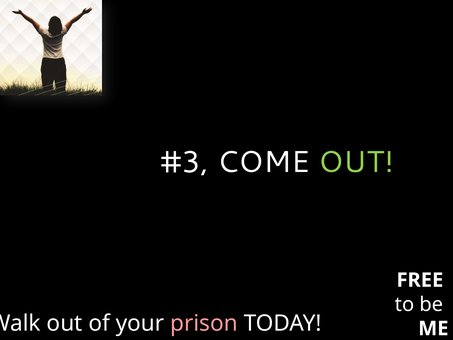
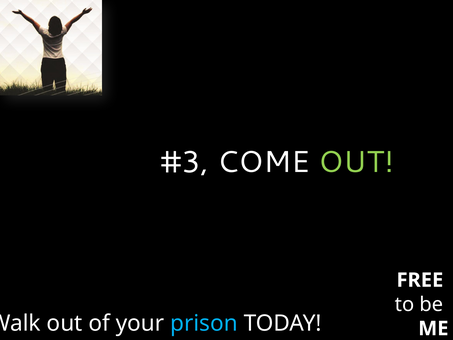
prison colour: pink -> light blue
